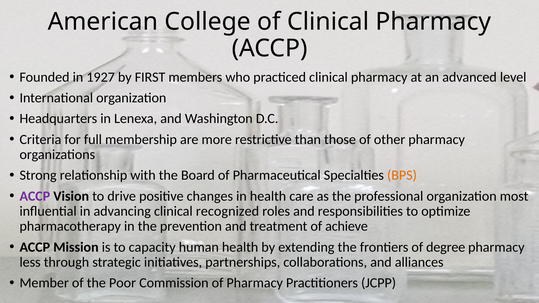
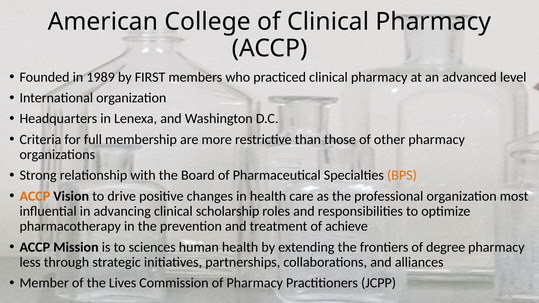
1927: 1927 -> 1989
ACCP at (35, 196) colour: purple -> orange
recognized: recognized -> scholarship
capacity: capacity -> sciences
Poor: Poor -> Lives
